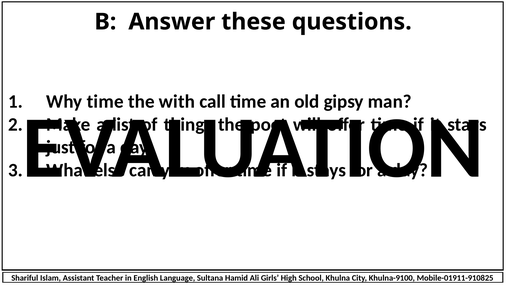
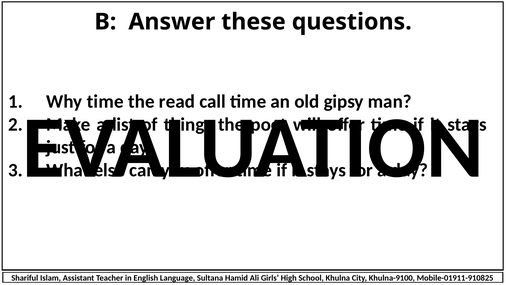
with: with -> read
